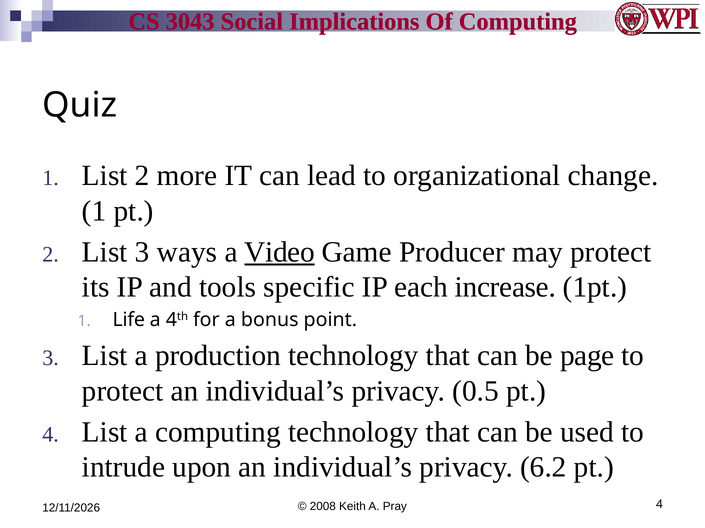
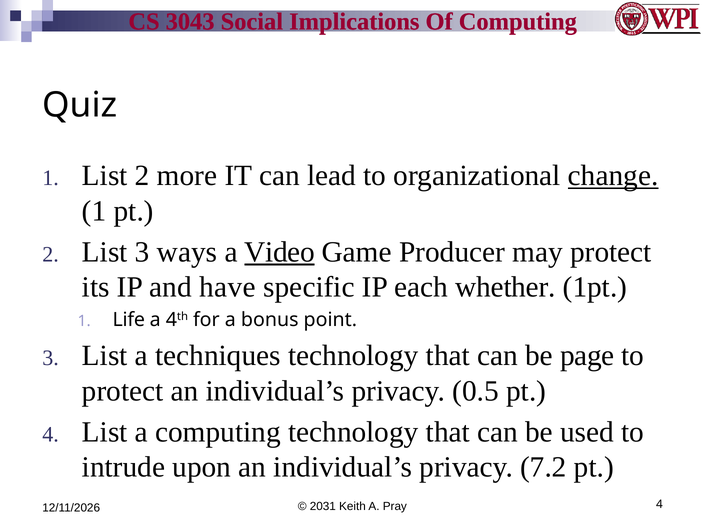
change underline: none -> present
tools: tools -> have
increase: increase -> whether
production: production -> techniques
6.2: 6.2 -> 7.2
2008: 2008 -> 2031
